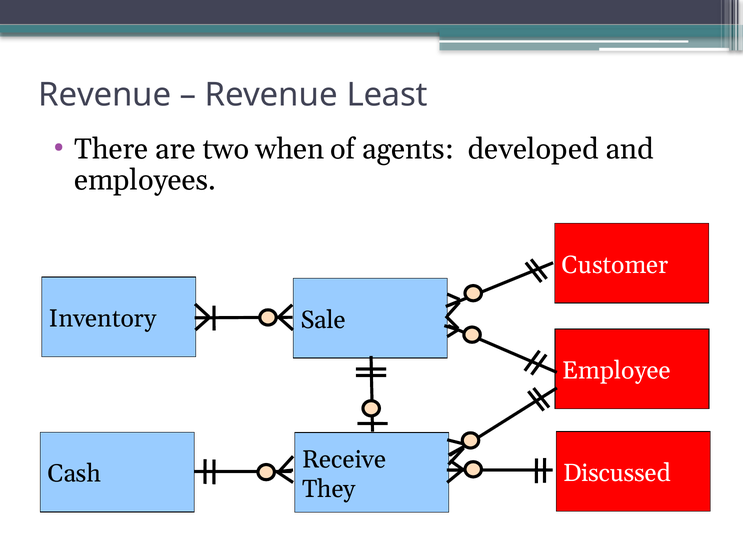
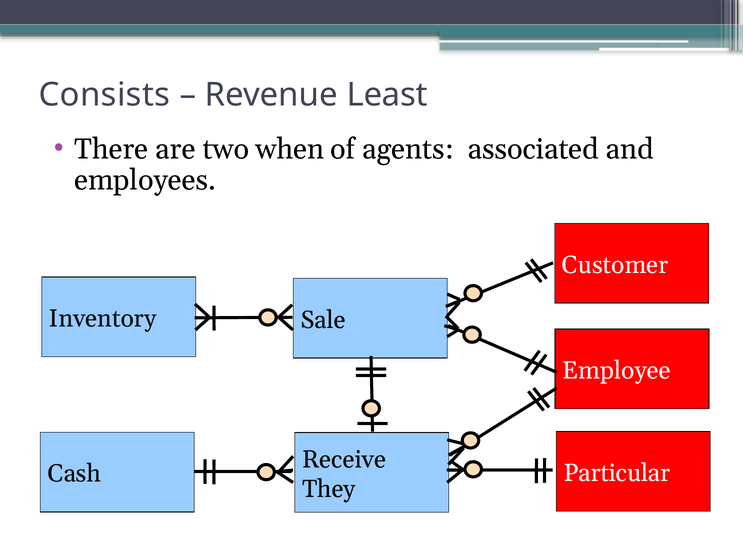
Revenue at (105, 95): Revenue -> Consists
developed: developed -> associated
Discussed: Discussed -> Particular
